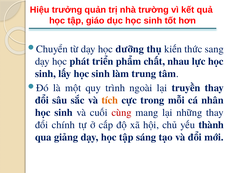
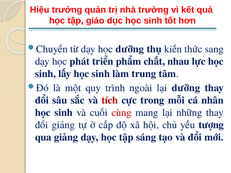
lại truyền: truyền -> dưỡng
tích colour: orange -> red
đổi chính: chính -> giảng
thành: thành -> tượng
